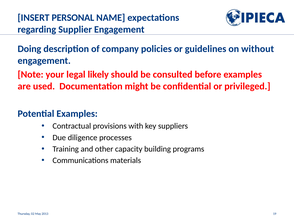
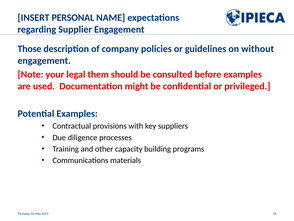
Doing: Doing -> Those
likely: likely -> them
